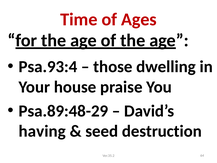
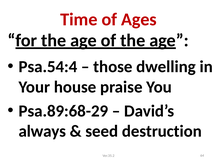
Psa.93:4: Psa.93:4 -> Psa.54:4
Psa.89:48-29: Psa.89:48-29 -> Psa.89:68-29
having: having -> always
